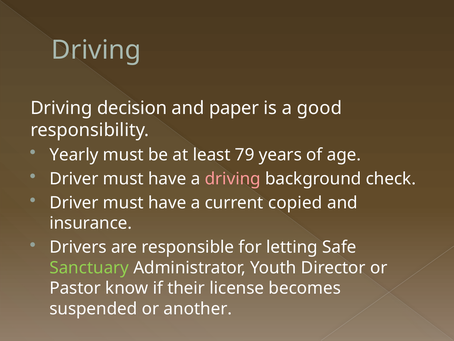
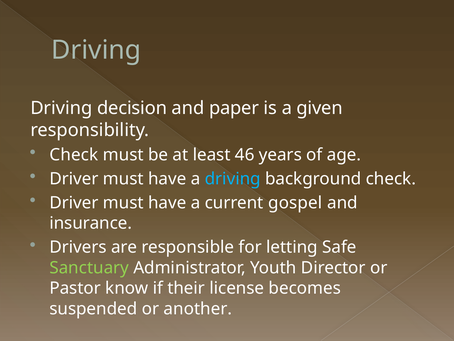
good: good -> given
Yearly at (74, 155): Yearly -> Check
79: 79 -> 46
driving at (233, 179) colour: pink -> light blue
copied: copied -> gospel
